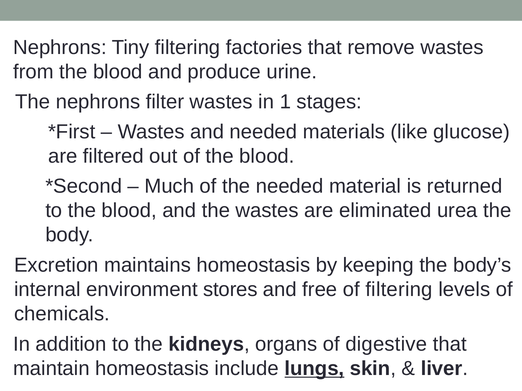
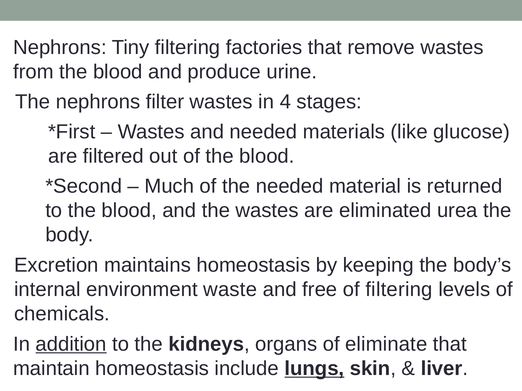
1: 1 -> 4
stores: stores -> waste
addition underline: none -> present
digestive: digestive -> eliminate
